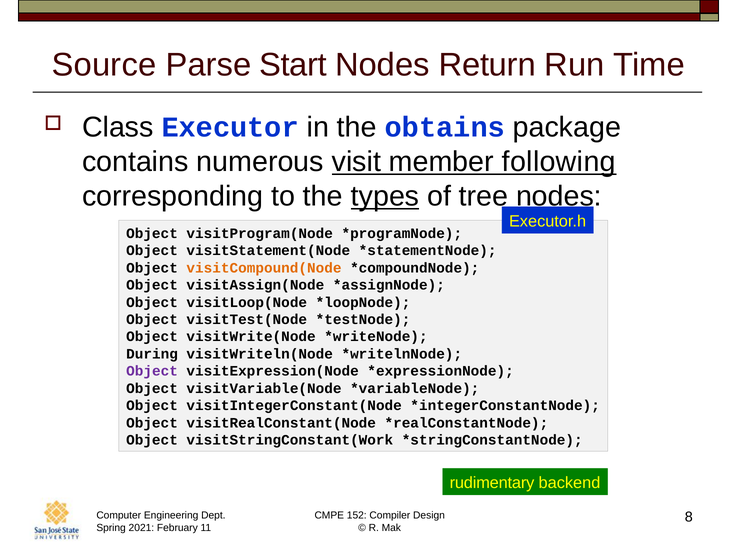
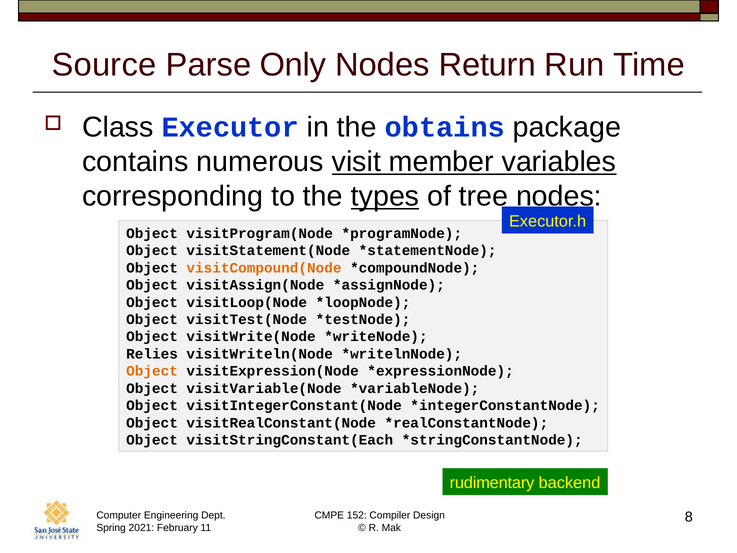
Start: Start -> Only
following: following -> variables
During: During -> Relies
Object at (152, 371) colour: purple -> orange
visitStringConstant(Work: visitStringConstant(Work -> visitStringConstant(Each
